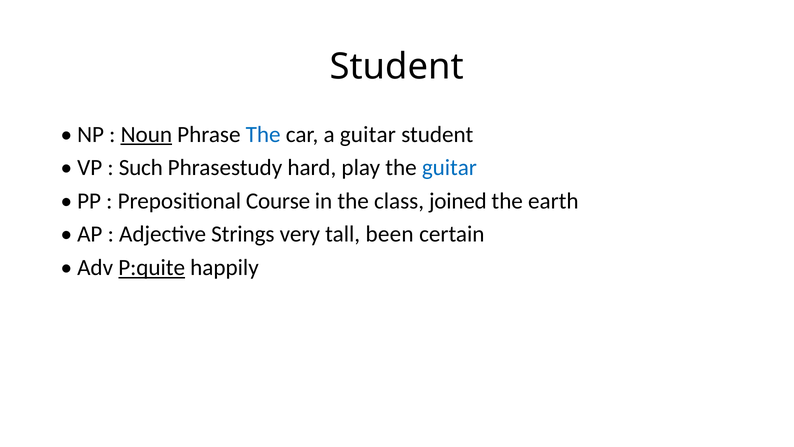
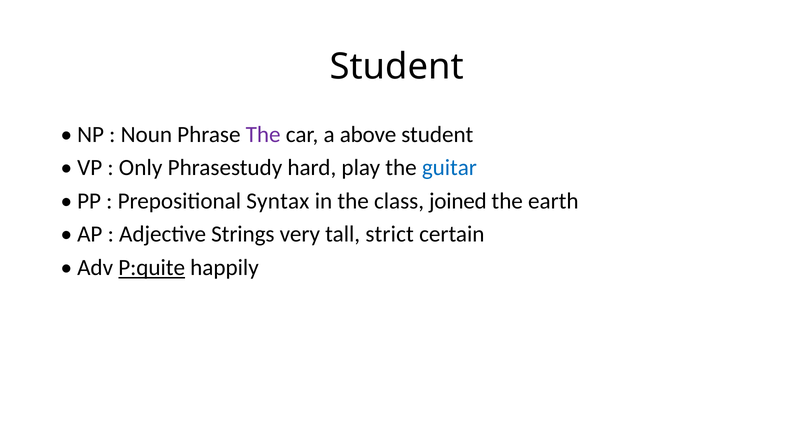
Noun underline: present -> none
The at (263, 134) colour: blue -> purple
a guitar: guitar -> above
Such: Such -> Only
Course: Course -> Syntax
been: been -> strict
